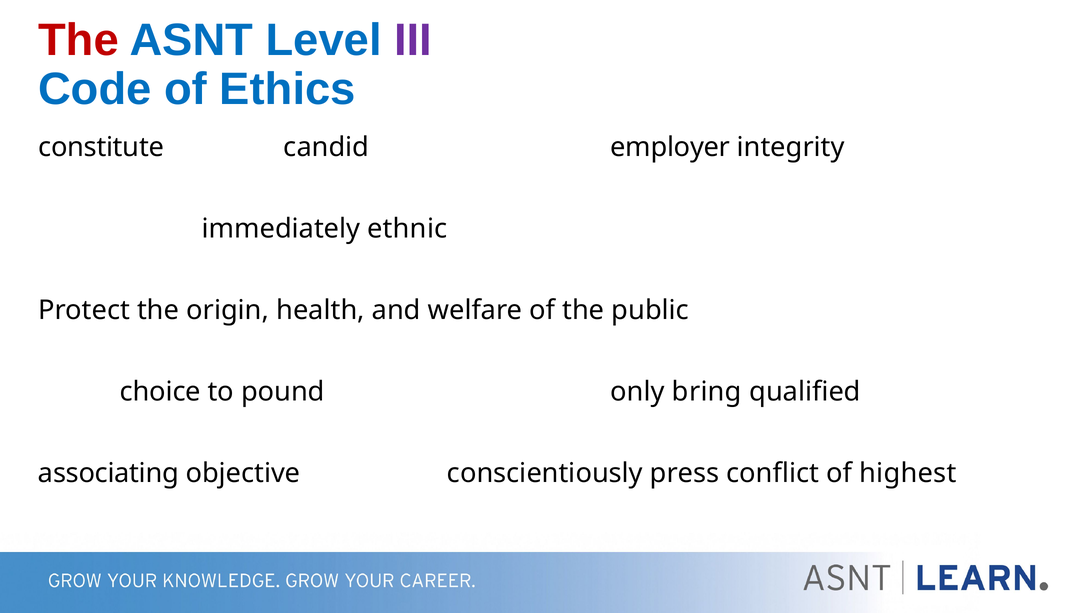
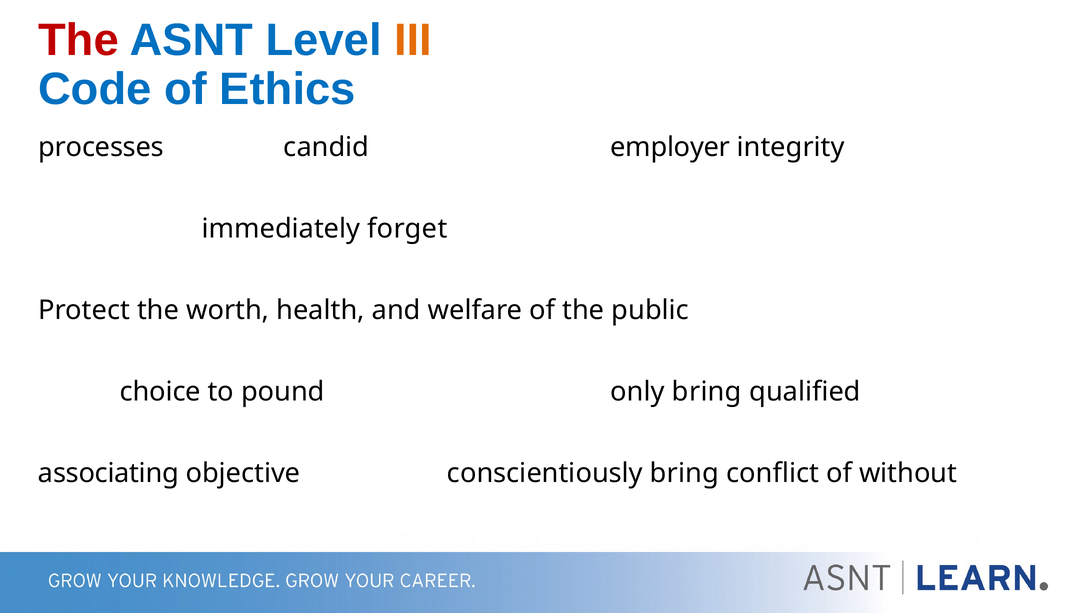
III colour: purple -> orange
constitute: constitute -> processes
ethnic: ethnic -> forget
origin: origin -> worth
conscientiously press: press -> bring
highest: highest -> without
